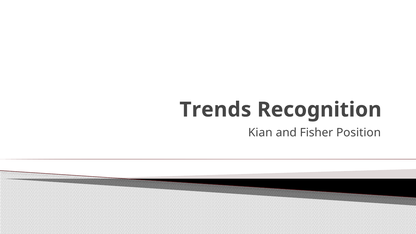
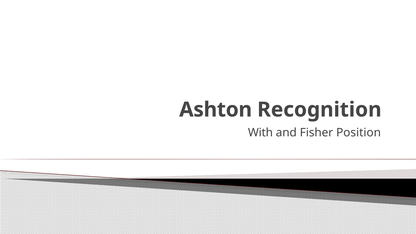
Trends: Trends -> Ashton
Kian: Kian -> With
